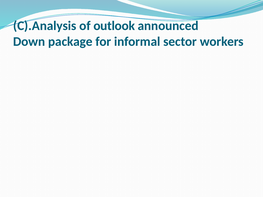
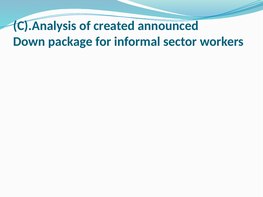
outlook: outlook -> created
